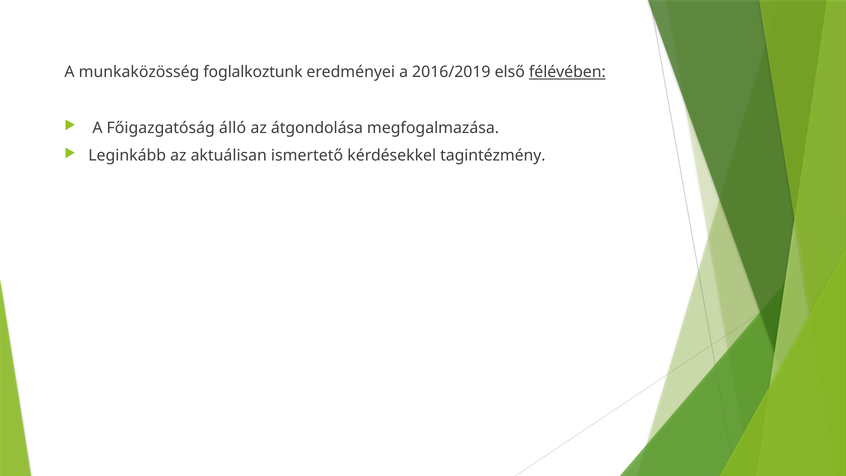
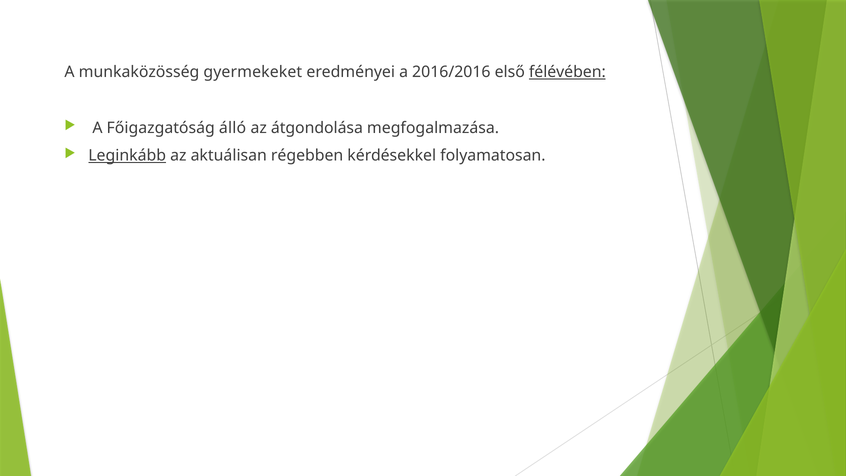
foglalkoztunk: foglalkoztunk -> gyermekeket
2016/2019: 2016/2019 -> 2016/2016
Leginkább underline: none -> present
ismertető: ismertető -> régebben
tagintézmény: tagintézmény -> folyamatosan
